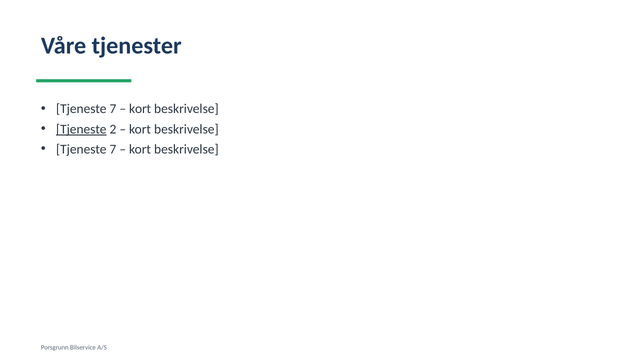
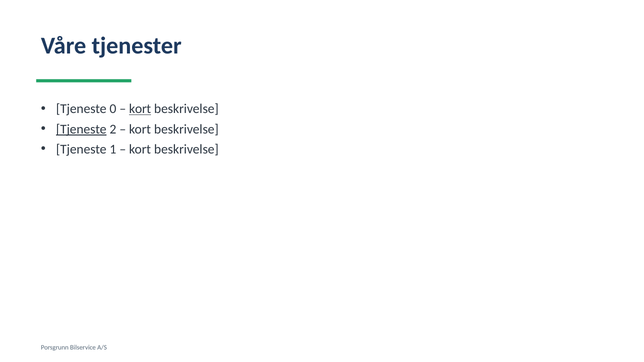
7 at (113, 109): 7 -> 0
kort at (140, 109) underline: none -> present
7 at (113, 149): 7 -> 1
